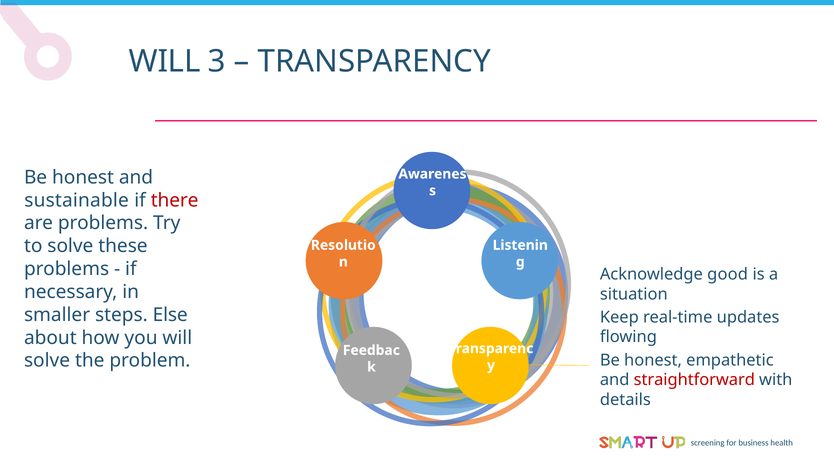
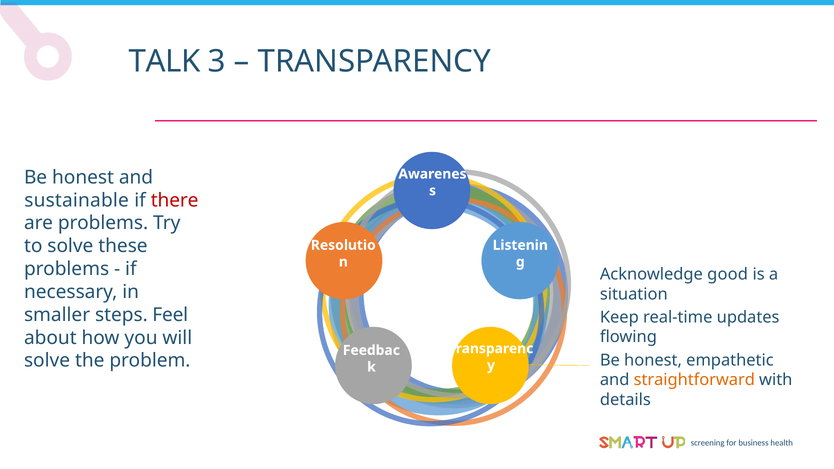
WILL at (165, 61): WILL -> TALK
Else: Else -> Feel
straightforward colour: red -> orange
